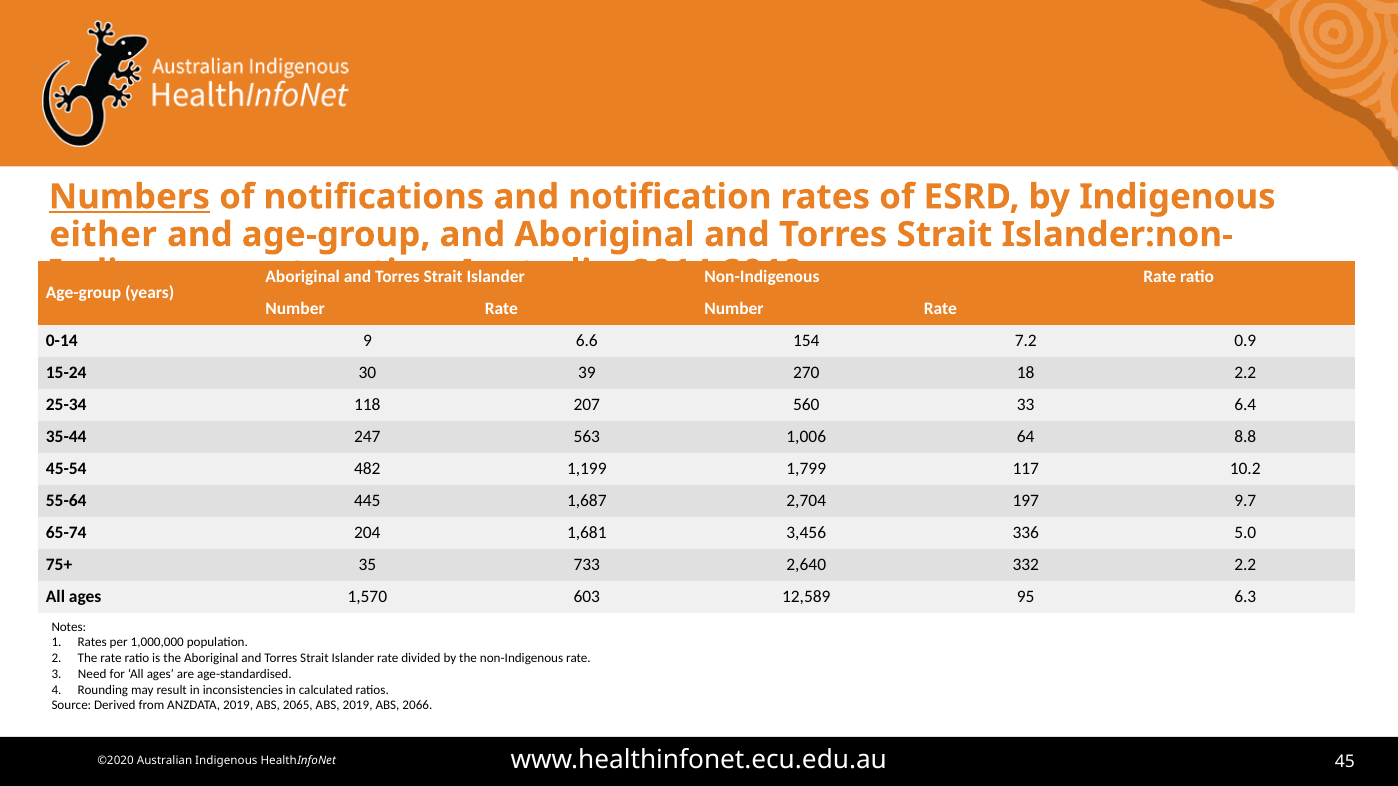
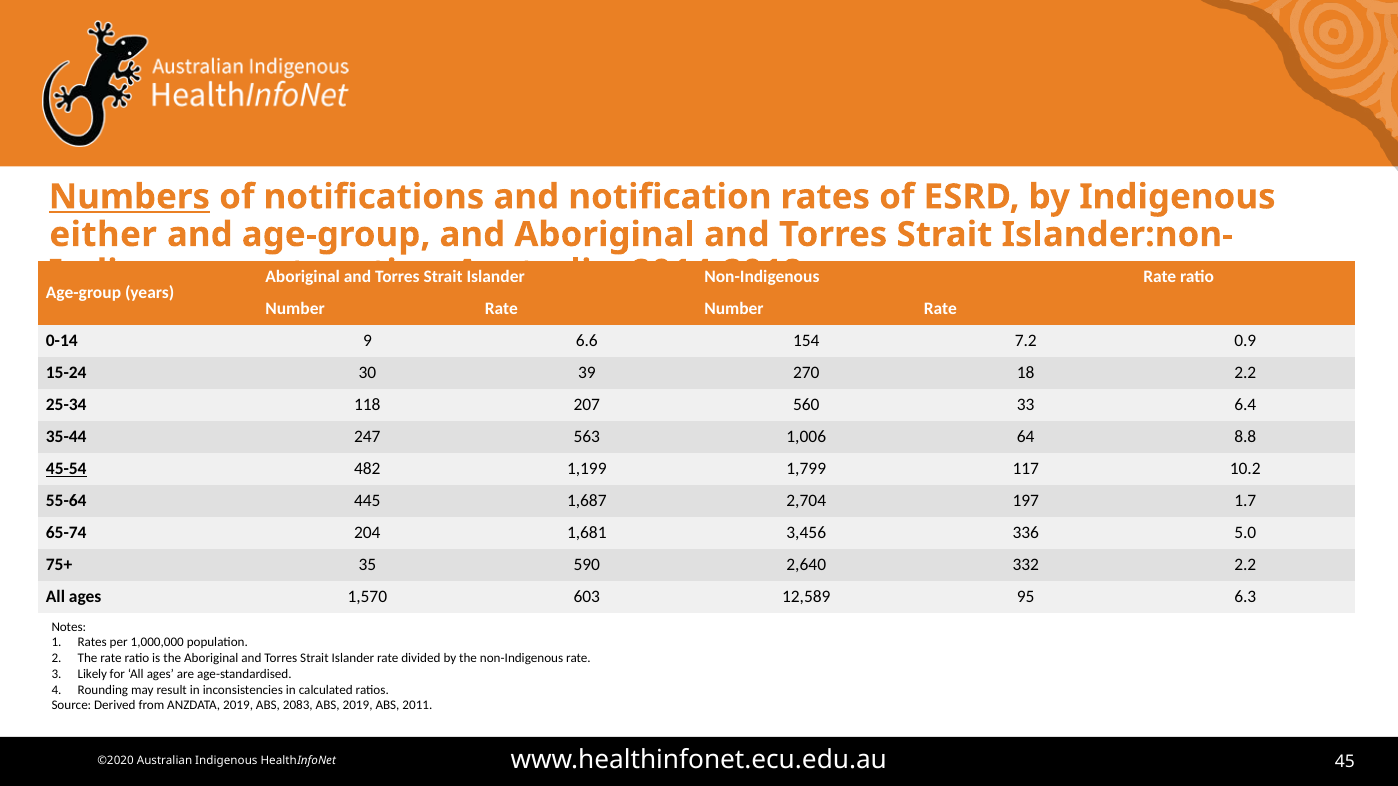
45-54 underline: none -> present
9.7: 9.7 -> 1.7
733: 733 -> 590
Need: Need -> Likely
2065: 2065 -> 2083
2066: 2066 -> 2011
